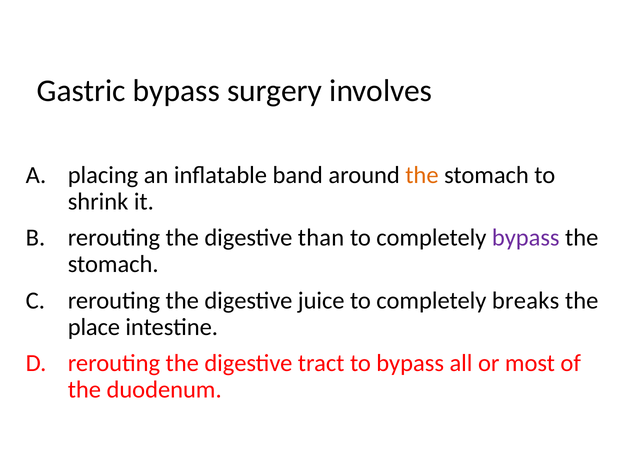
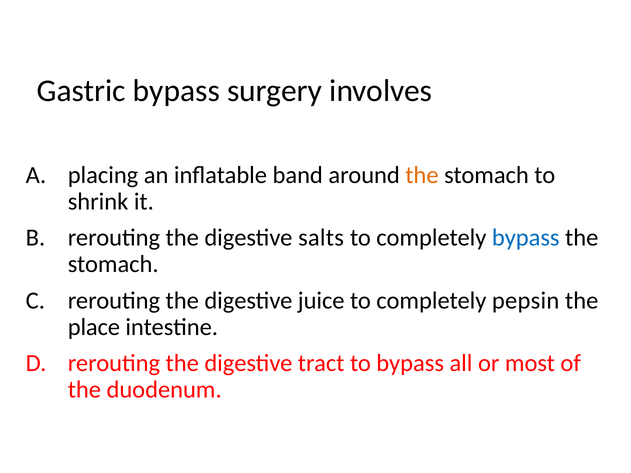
than: than -> salts
bypass at (526, 238) colour: purple -> blue
breaks: breaks -> pepsin
